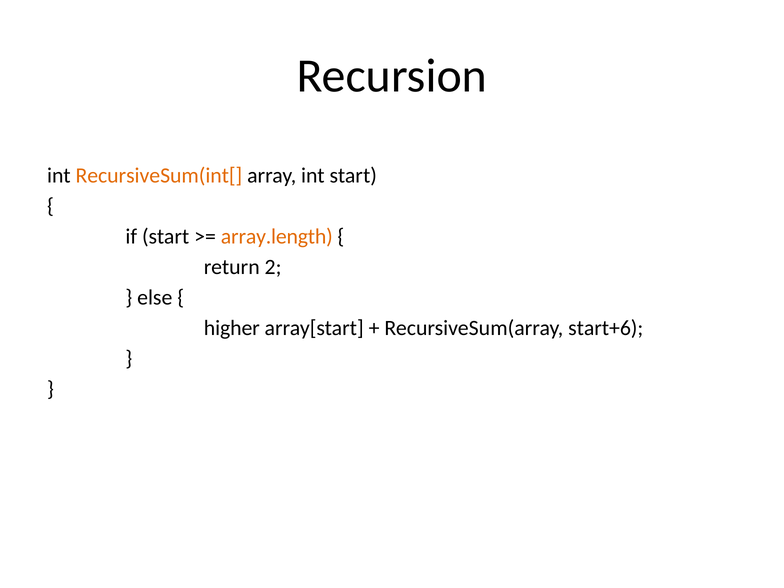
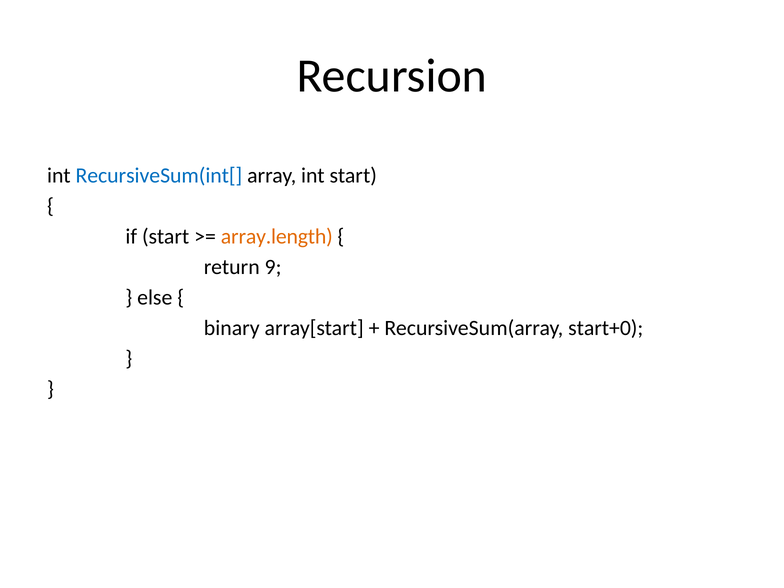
RecursiveSum(int[ colour: orange -> blue
2: 2 -> 9
higher: higher -> binary
start+6: start+6 -> start+0
